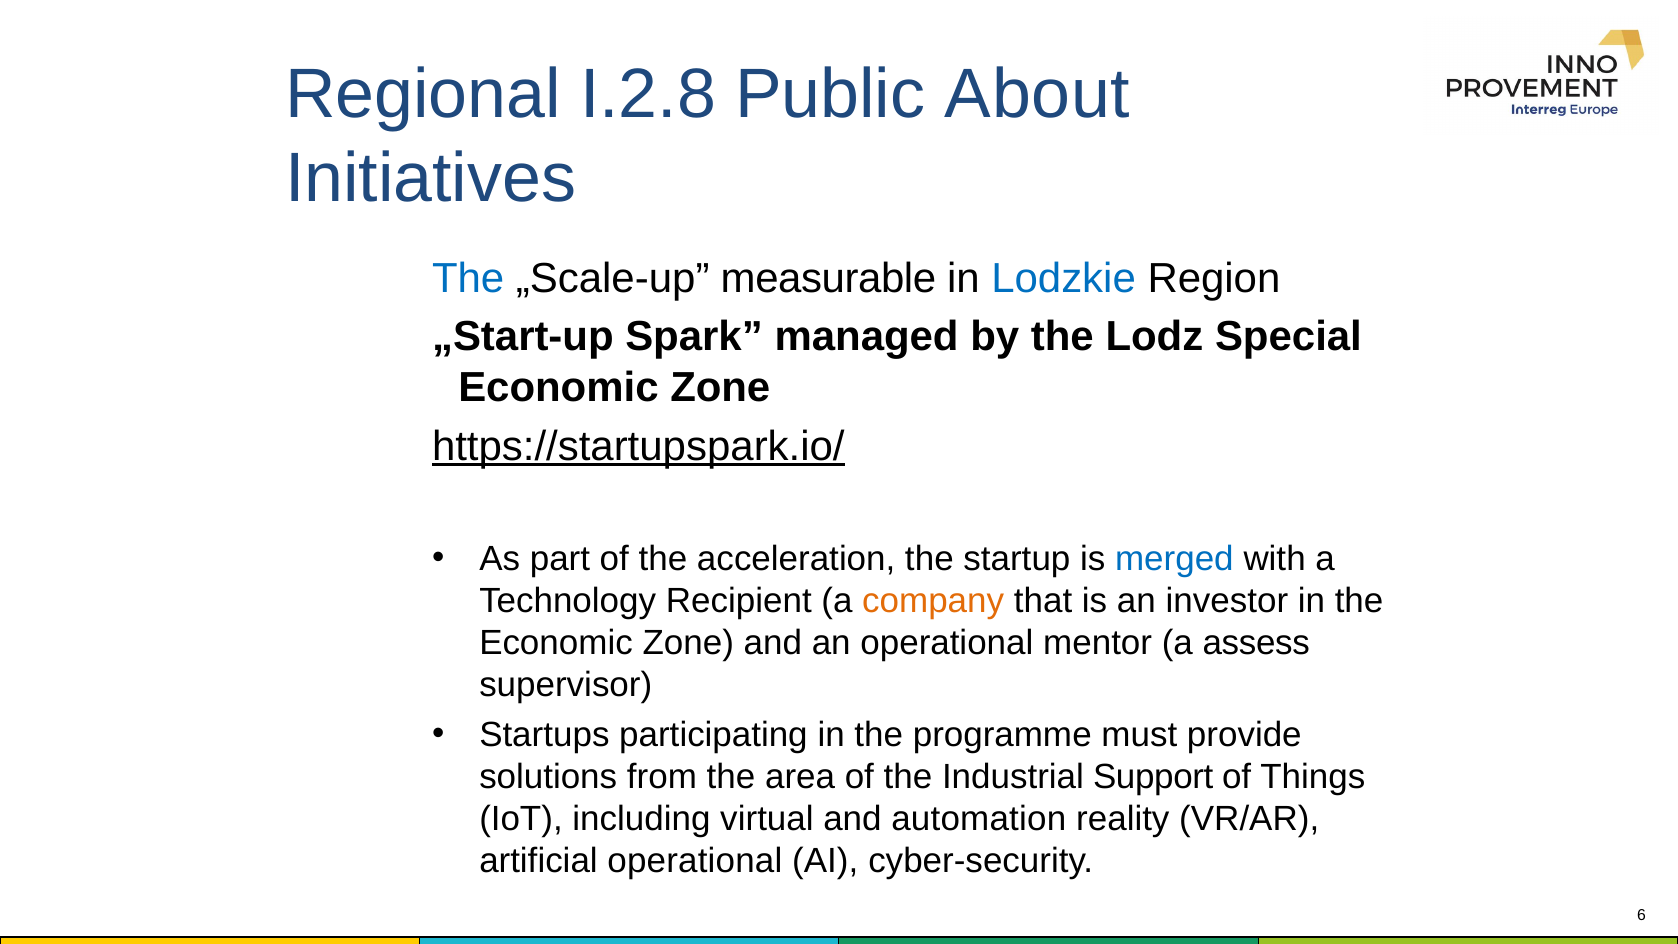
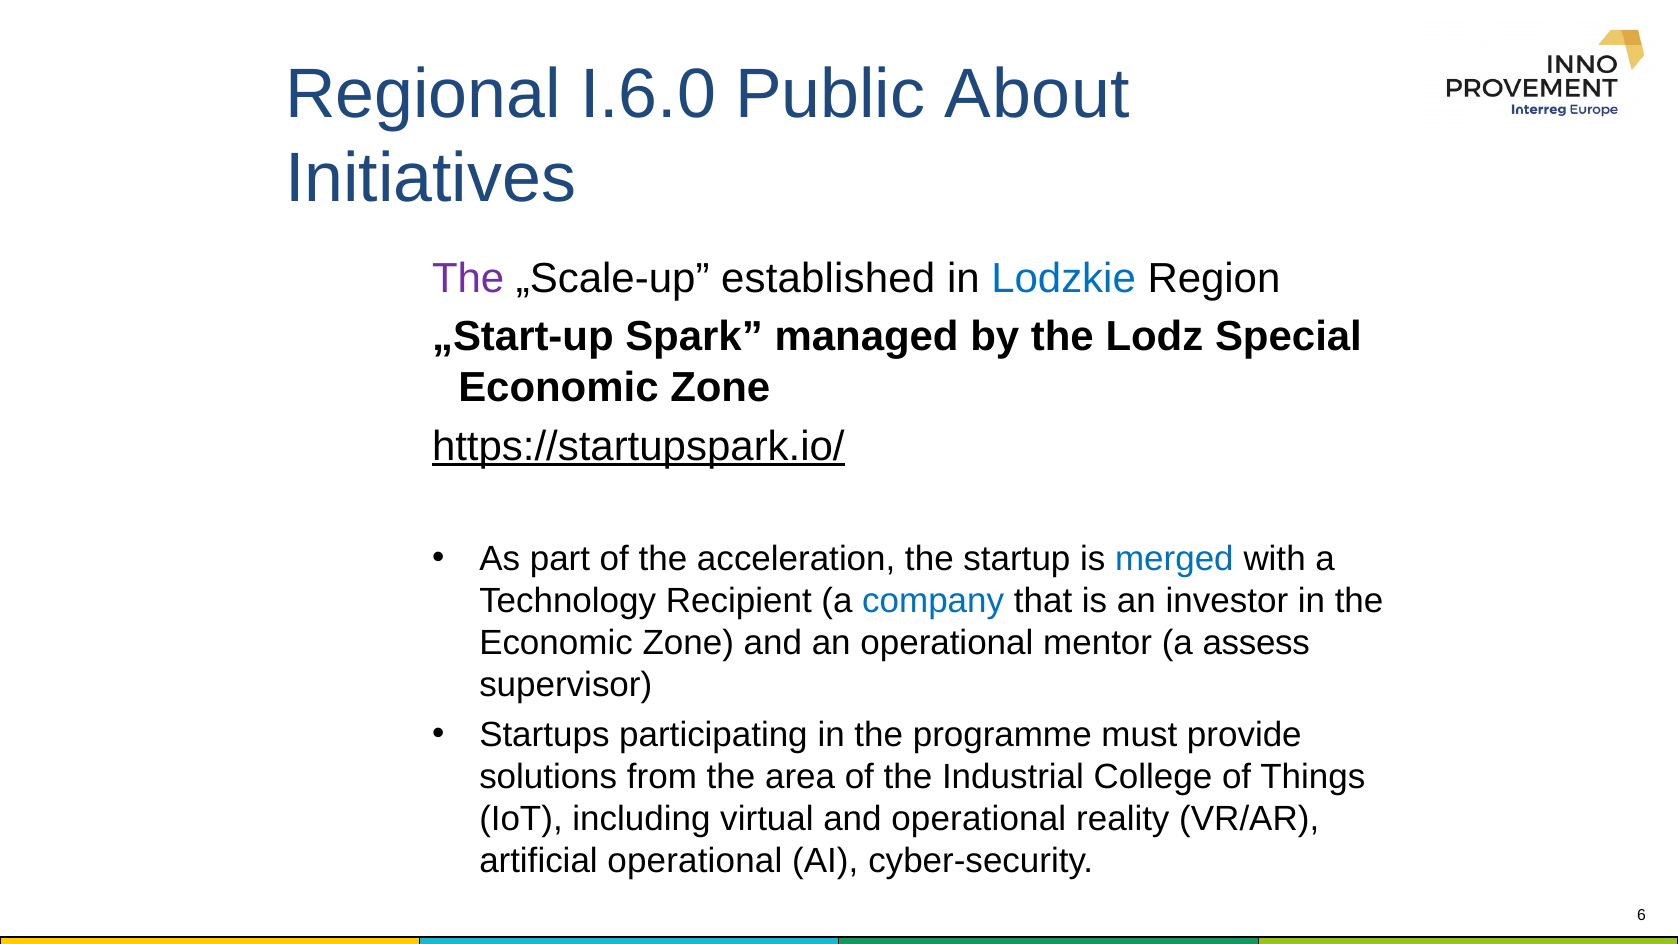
I.2.8: I.2.8 -> I.6.0
The at (468, 278) colour: blue -> purple
measurable: measurable -> established
company colour: orange -> blue
Support: Support -> College
and automation: automation -> operational
